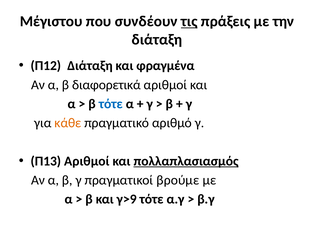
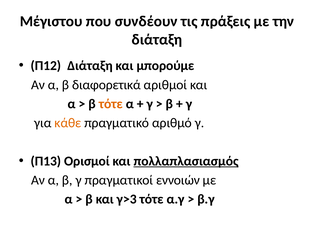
τις underline: present -> none
φραγμένα: φραγμένα -> μπορούμε
τότε at (111, 104) colour: blue -> orange
Π13 Αριθμοί: Αριθμοί -> Ορισμοί
βρούμε: βρούμε -> εννοιών
γ>9: γ>9 -> γ>3
